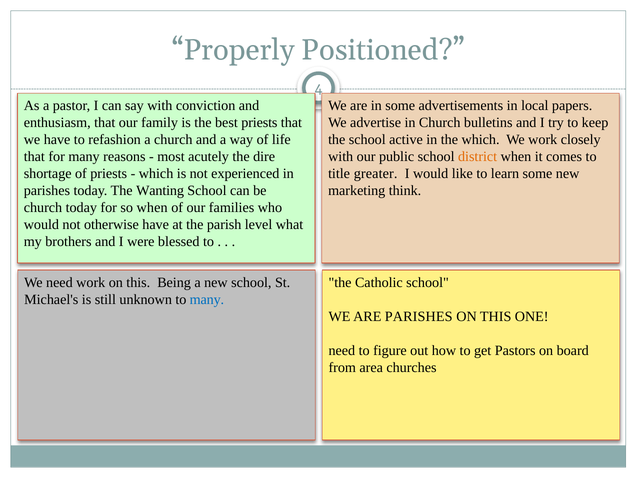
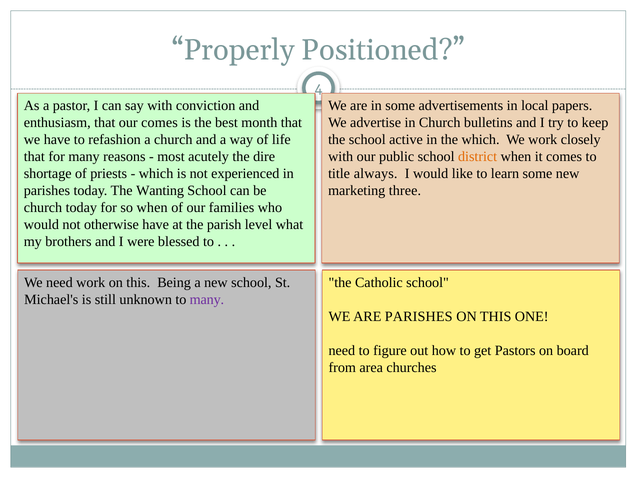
our family: family -> comes
best priests: priests -> month
greater: greater -> always
think: think -> three
many at (207, 299) colour: blue -> purple
